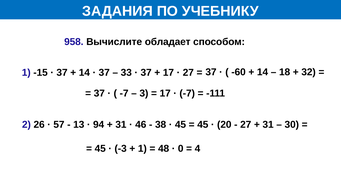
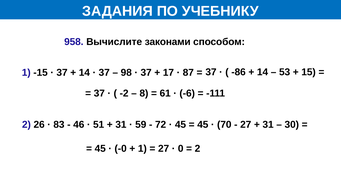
обладает: обладает -> законами
-60: -60 -> -86
18: 18 -> 53
32: 32 -> 15
33: 33 -> 98
27 at (188, 73): 27 -> 87
-7 at (124, 93): -7 -> -2
3: 3 -> 8
17 at (165, 93): 17 -> 61
-7 at (187, 93): -7 -> -6
20: 20 -> 70
57: 57 -> 83
13: 13 -> 46
94: 94 -> 51
46: 46 -> 59
38: 38 -> 72
-3: -3 -> -0
48 at (164, 149): 48 -> 27
4 at (197, 149): 4 -> 2
